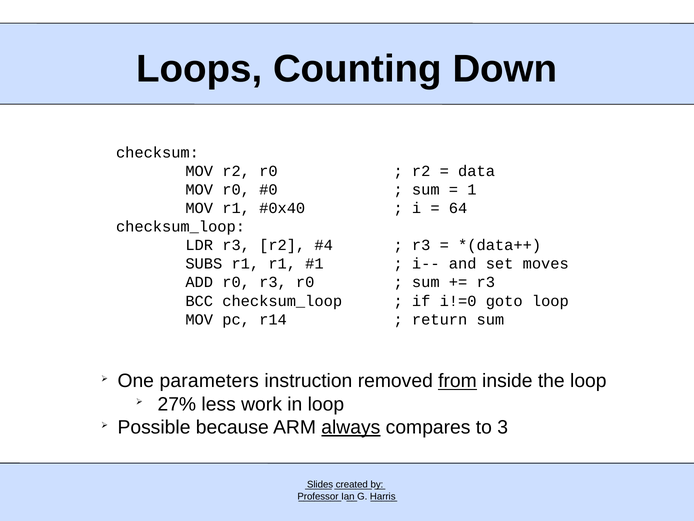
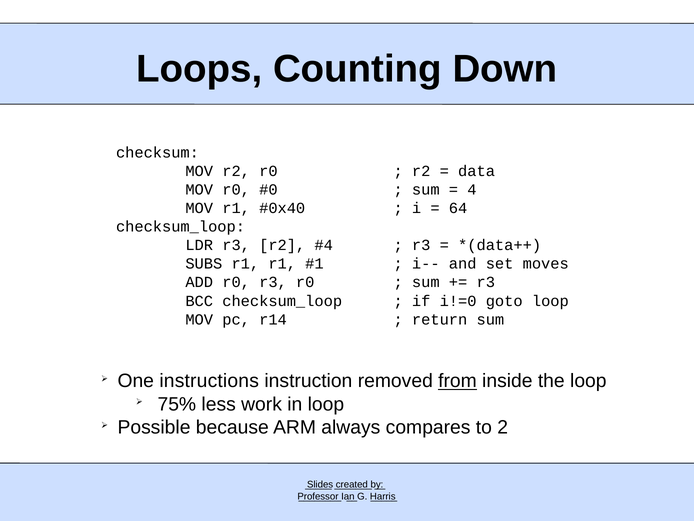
1: 1 -> 4
parameters: parameters -> instructions
27%: 27% -> 75%
always underline: present -> none
3: 3 -> 2
